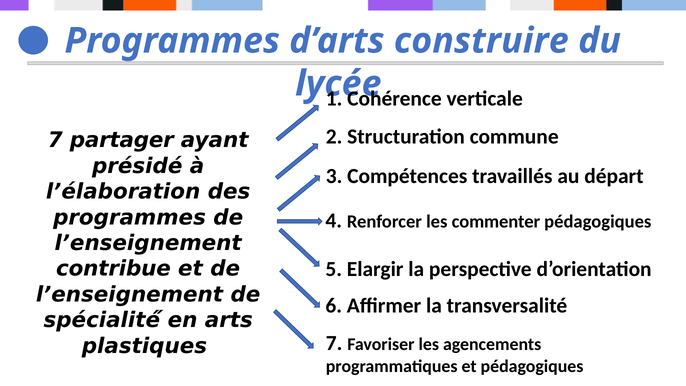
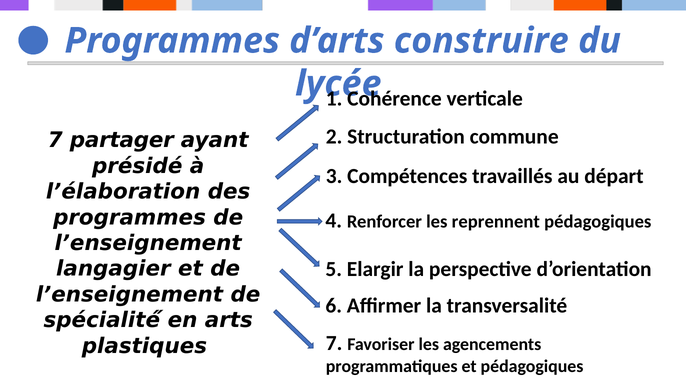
commenter: commenter -> reprennent
contribue: contribue -> langagier
